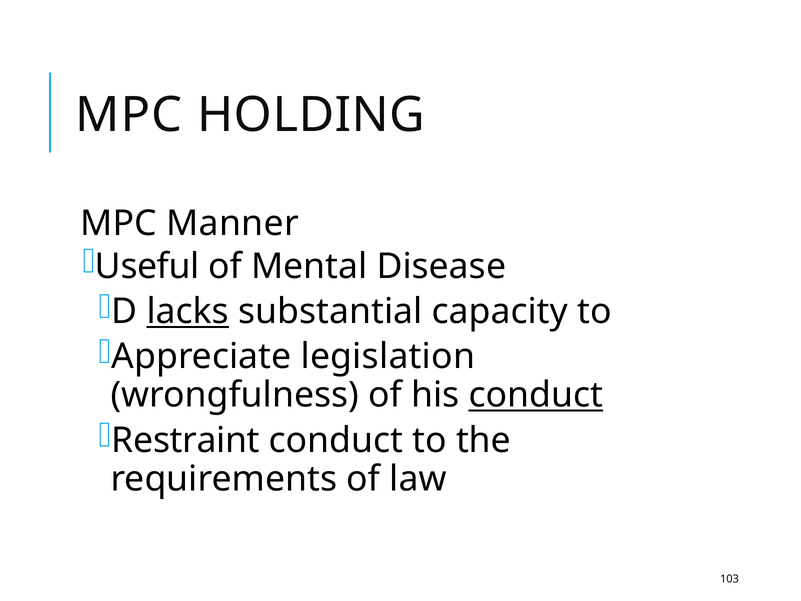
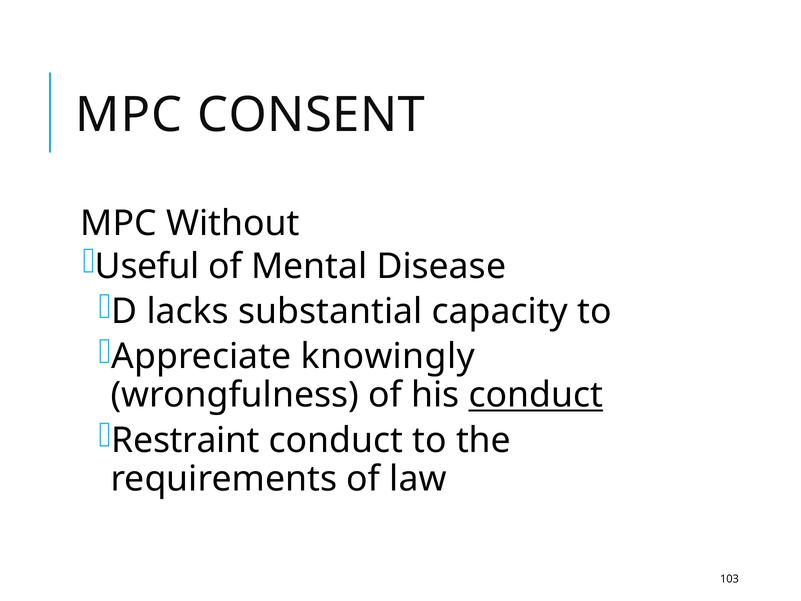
HOLDING: HOLDING -> CONSENT
Manner: Manner -> Without
lacks underline: present -> none
legislation: legislation -> knowingly
